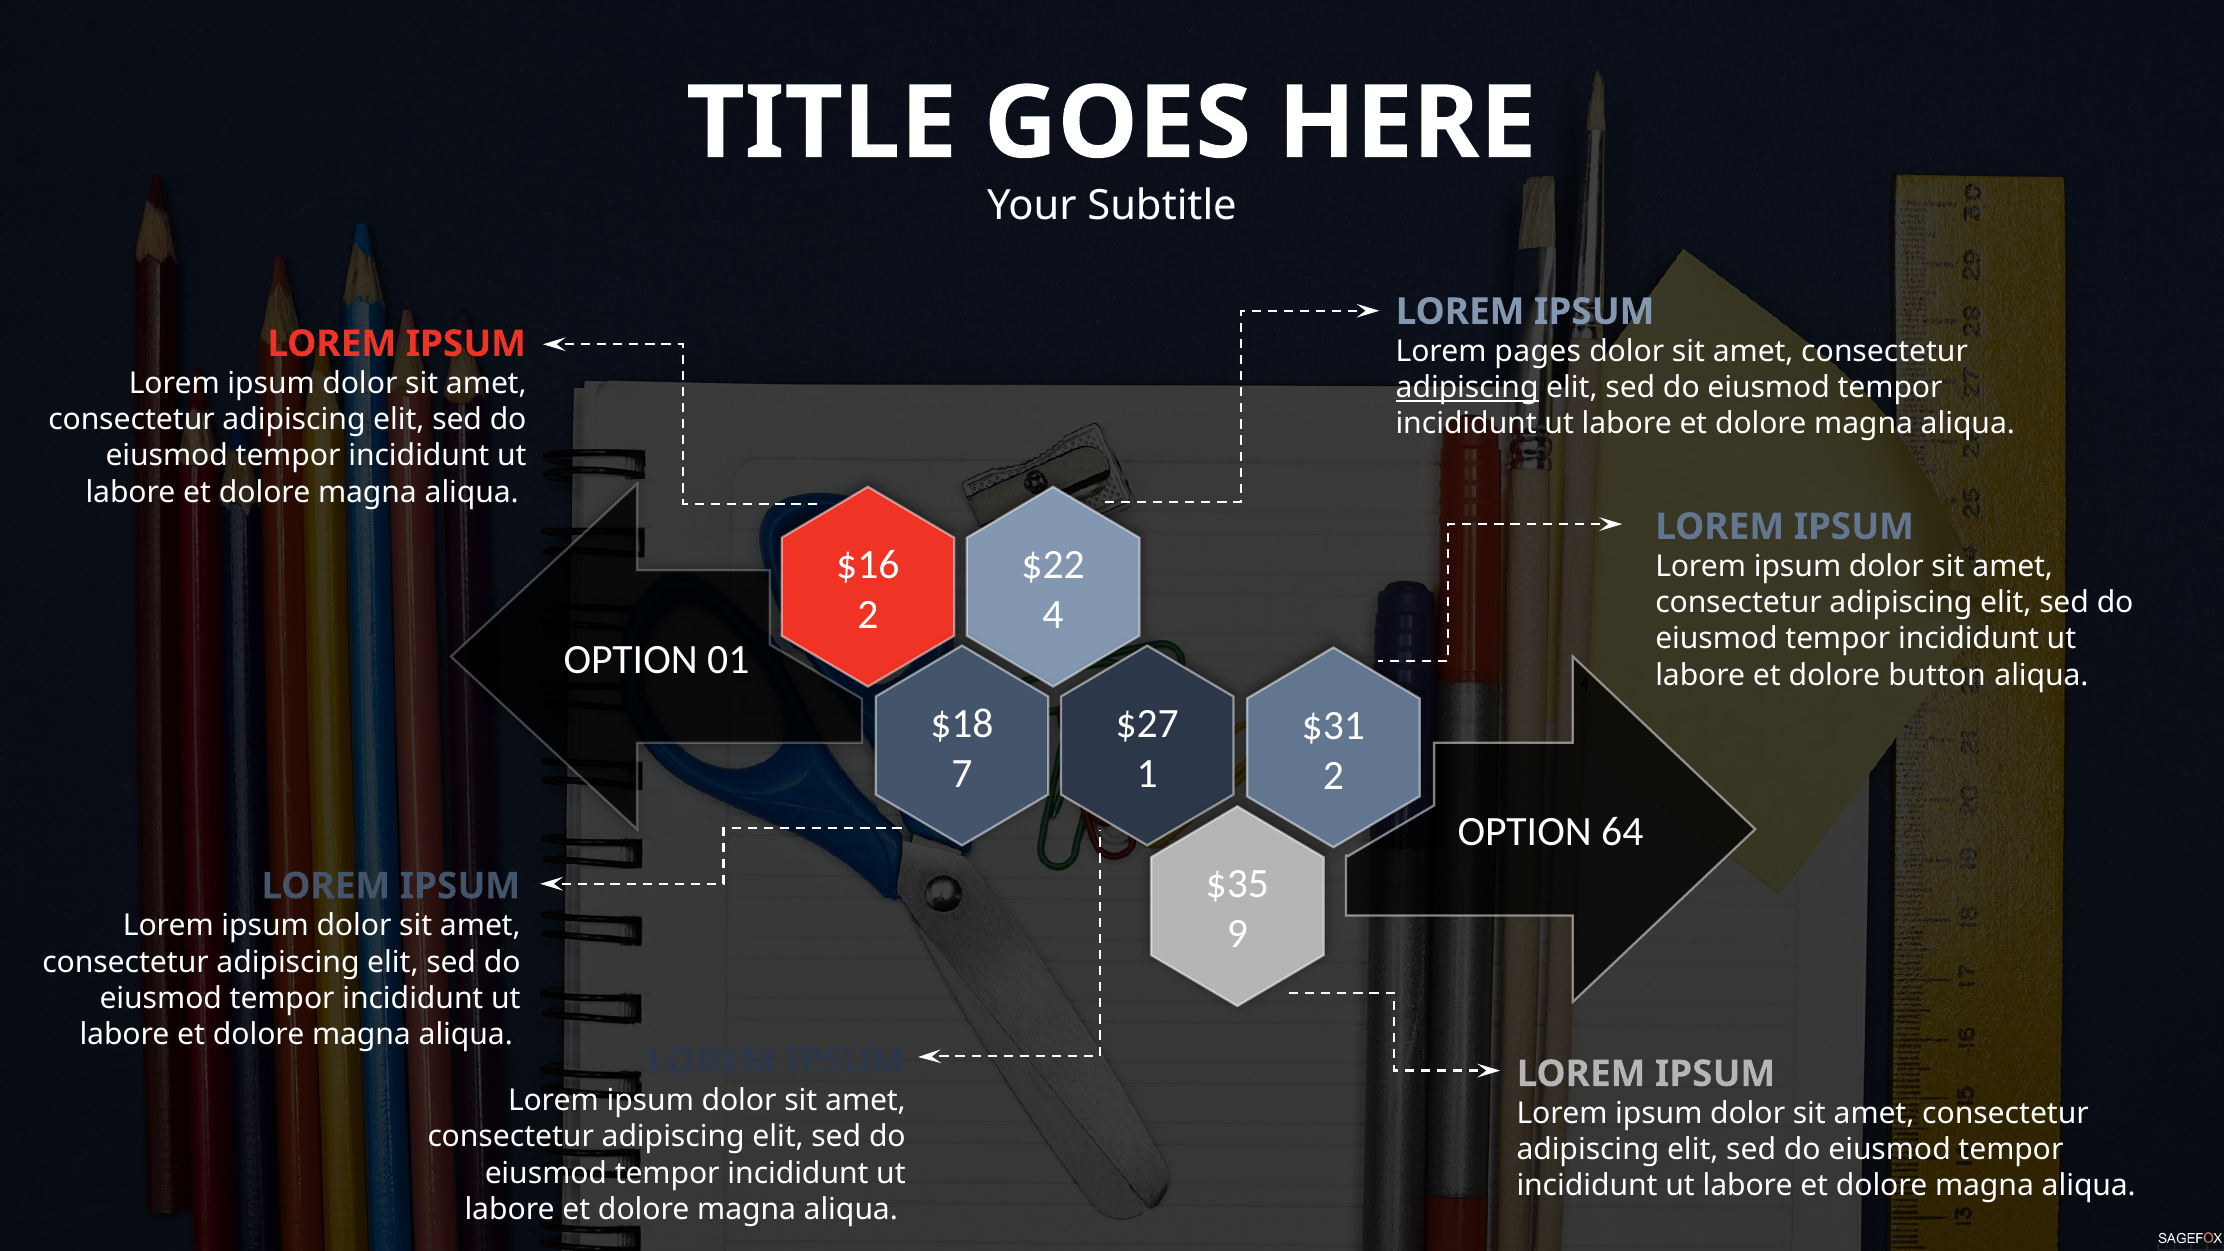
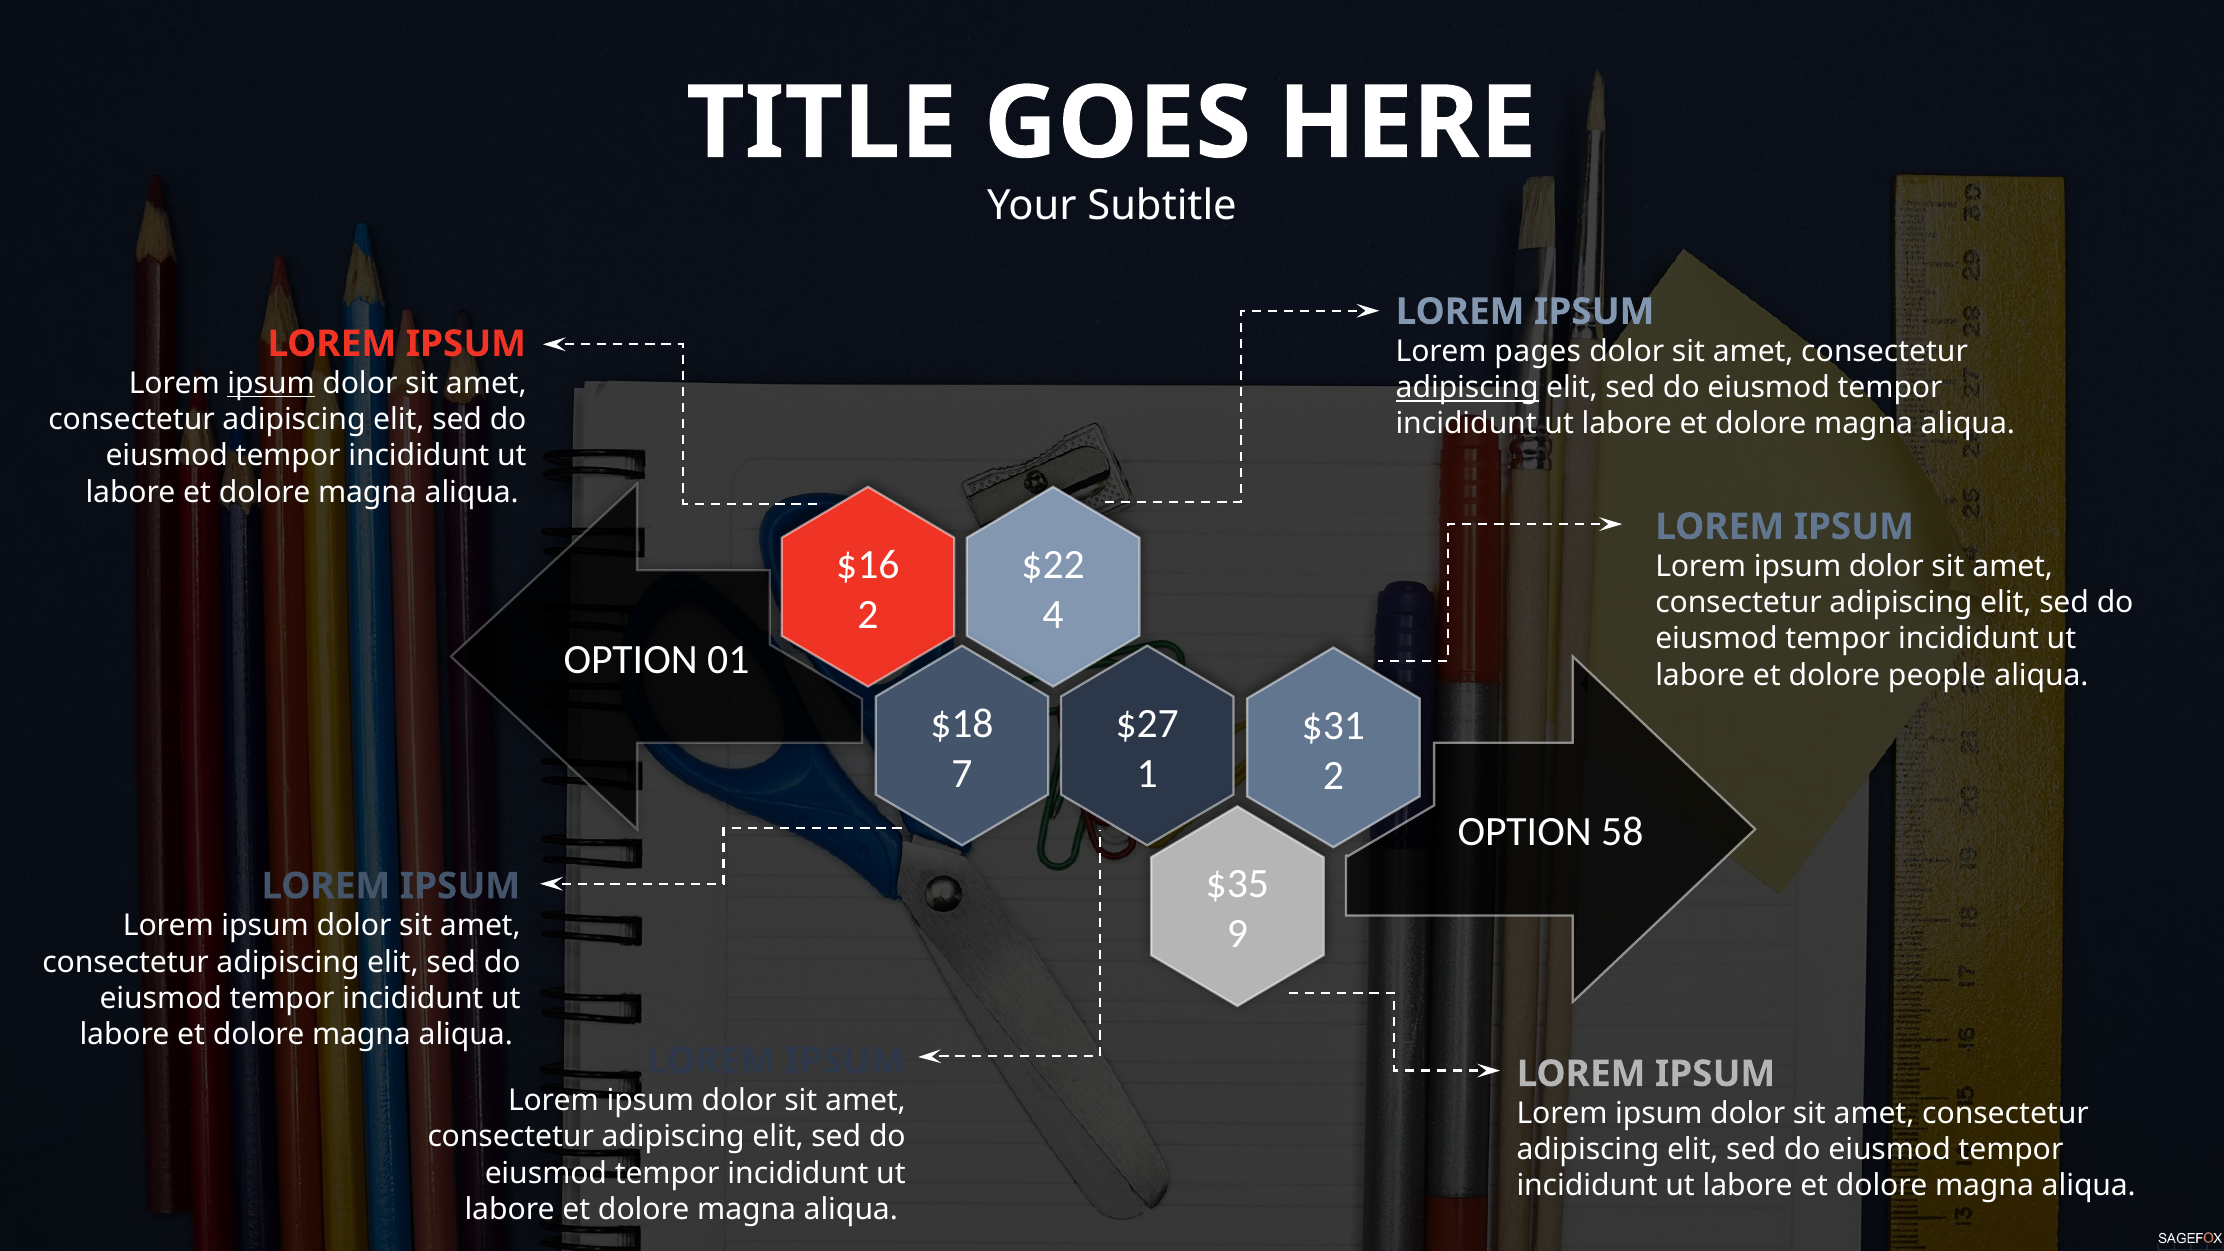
ipsum at (271, 384) underline: none -> present
button: button -> people
64: 64 -> 58
